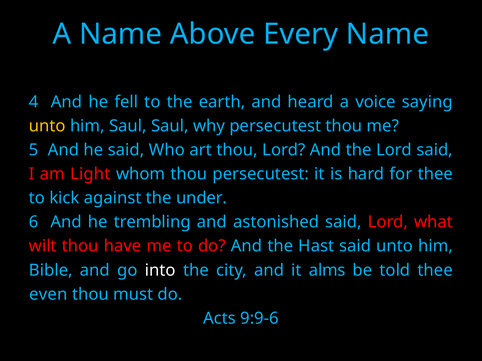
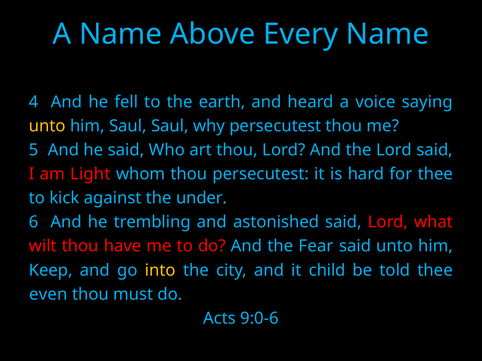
Hast: Hast -> Fear
Bible: Bible -> Keep
into colour: white -> yellow
alms: alms -> child
9:9-6: 9:9-6 -> 9:0-6
